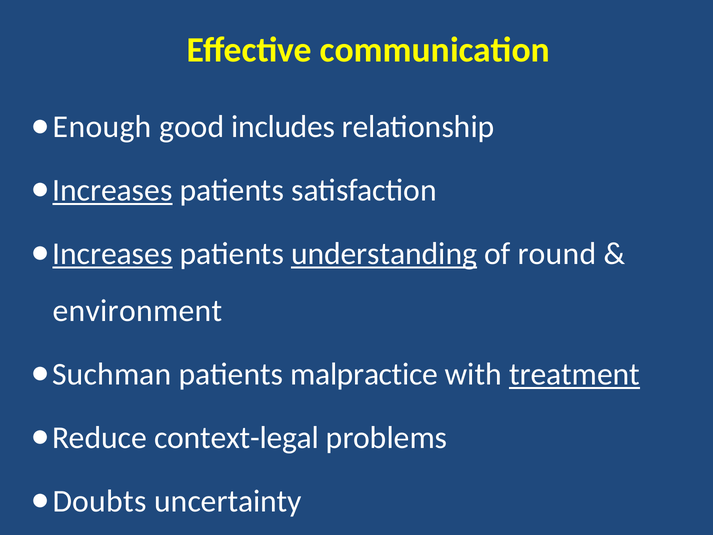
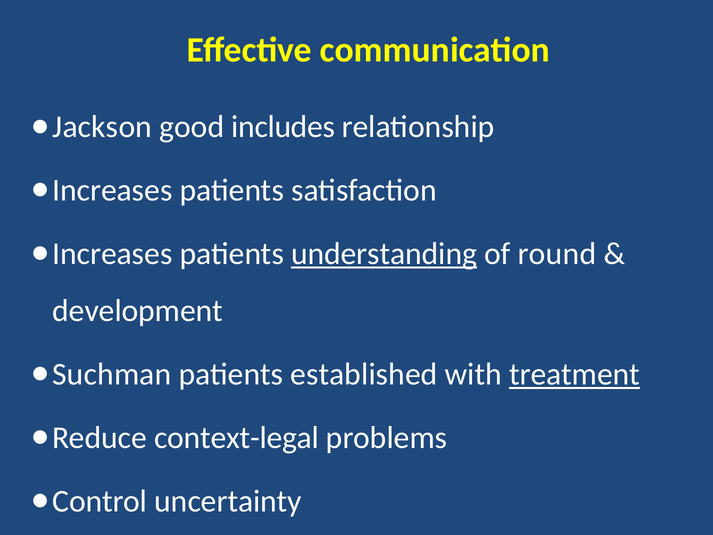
Enough: Enough -> Jackson
Increases at (112, 190) underline: present -> none
Increases at (112, 254) underline: present -> none
environment: environment -> development
malpractice: malpractice -> established
Doubts: Doubts -> Control
